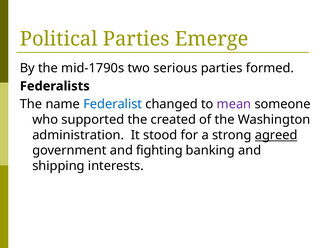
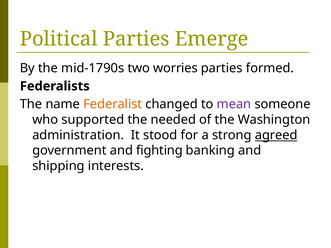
serious: serious -> worries
Federalist colour: blue -> orange
created: created -> needed
